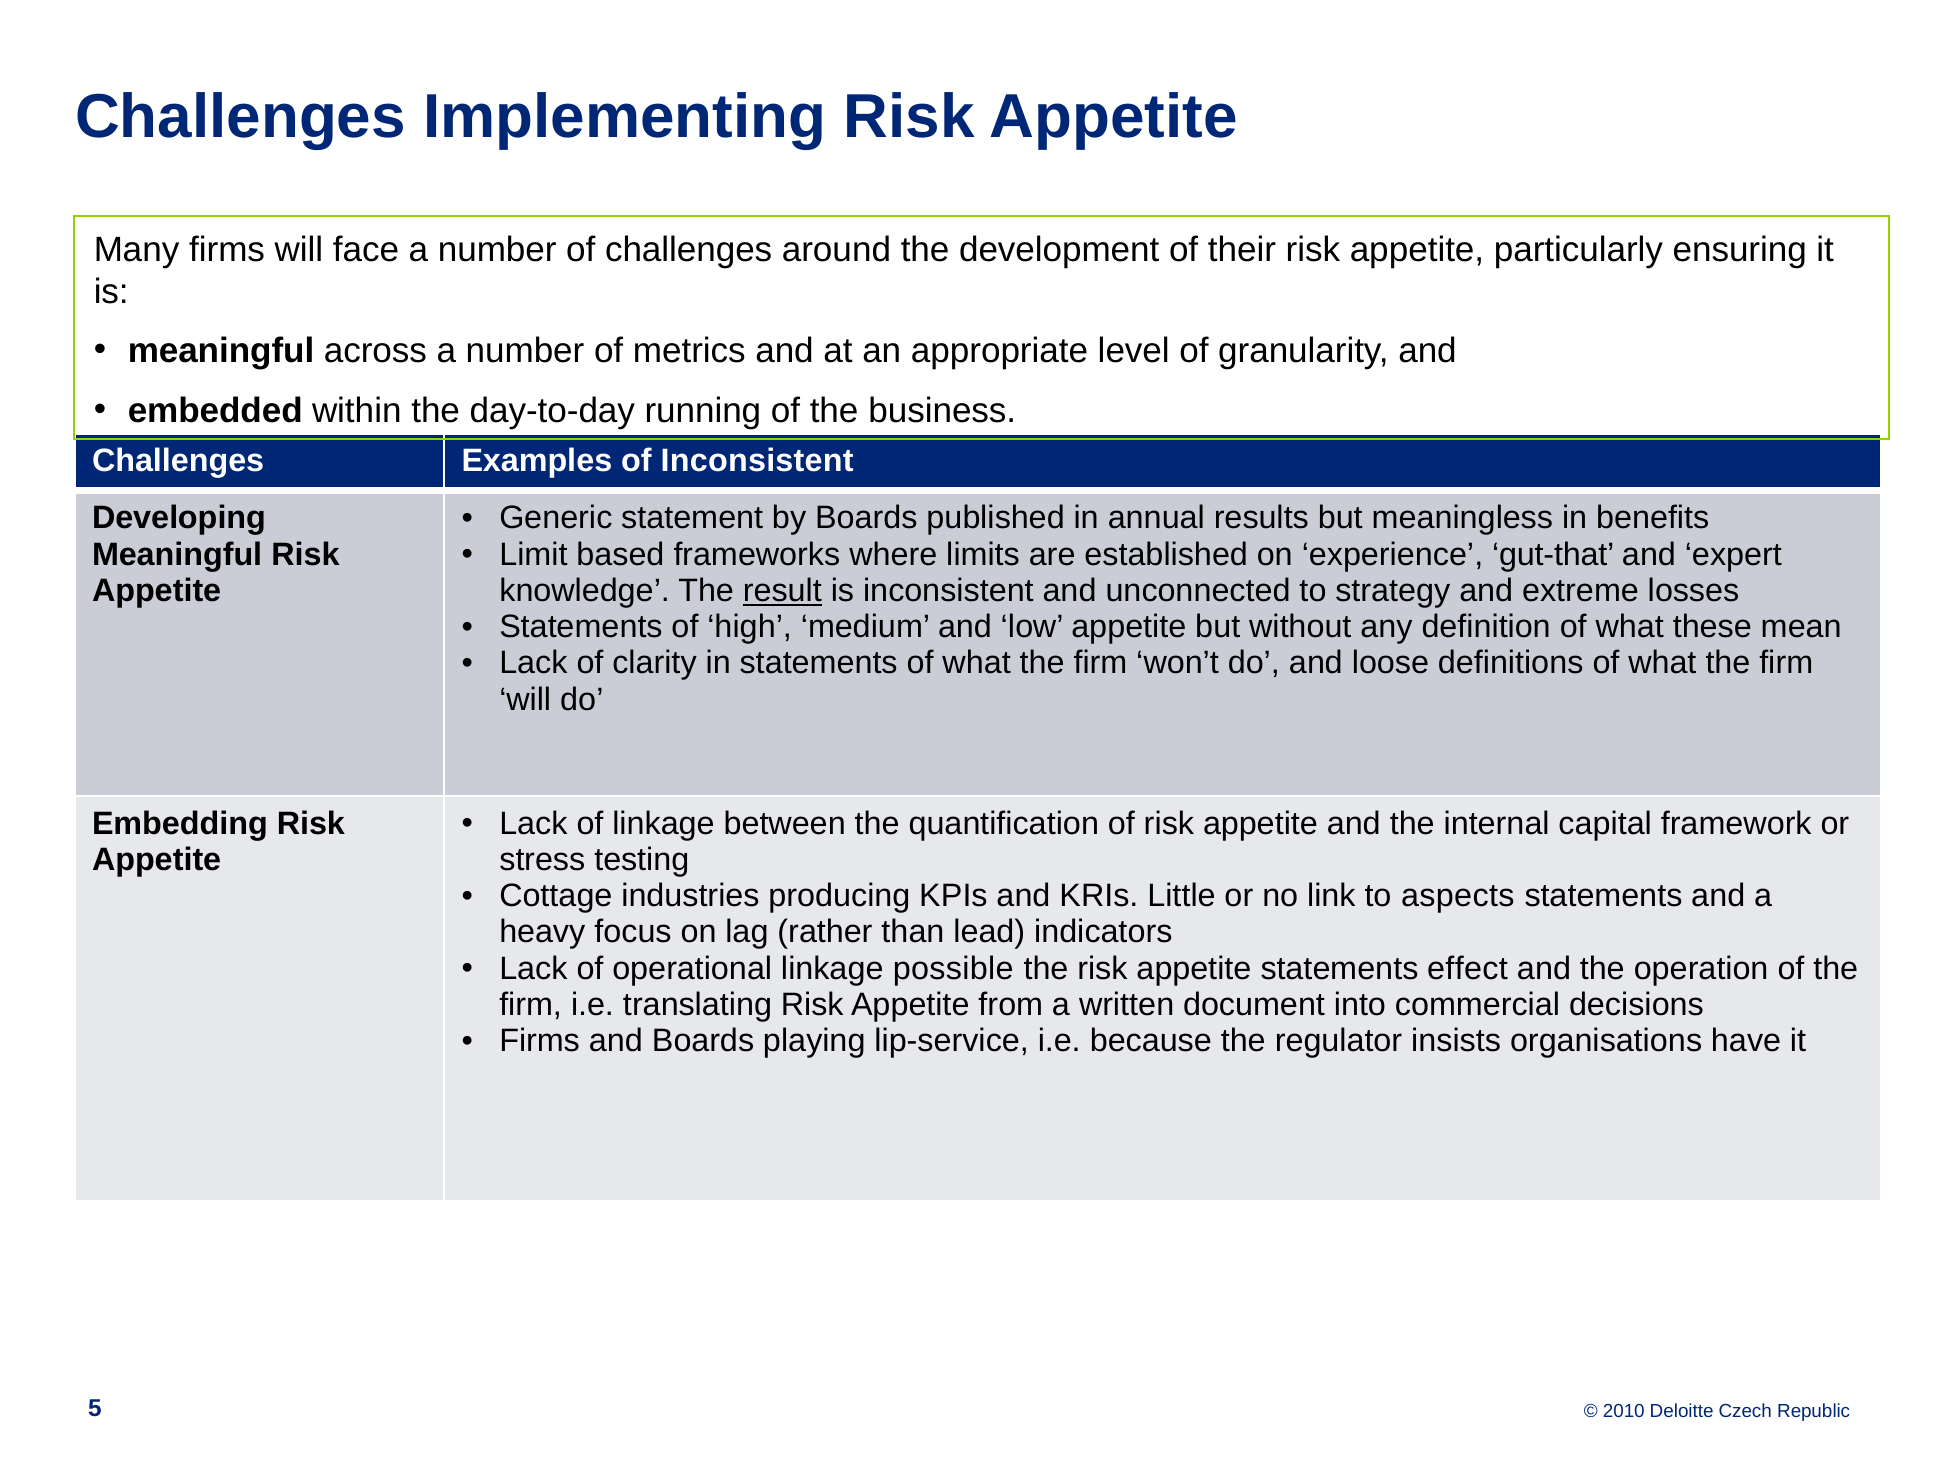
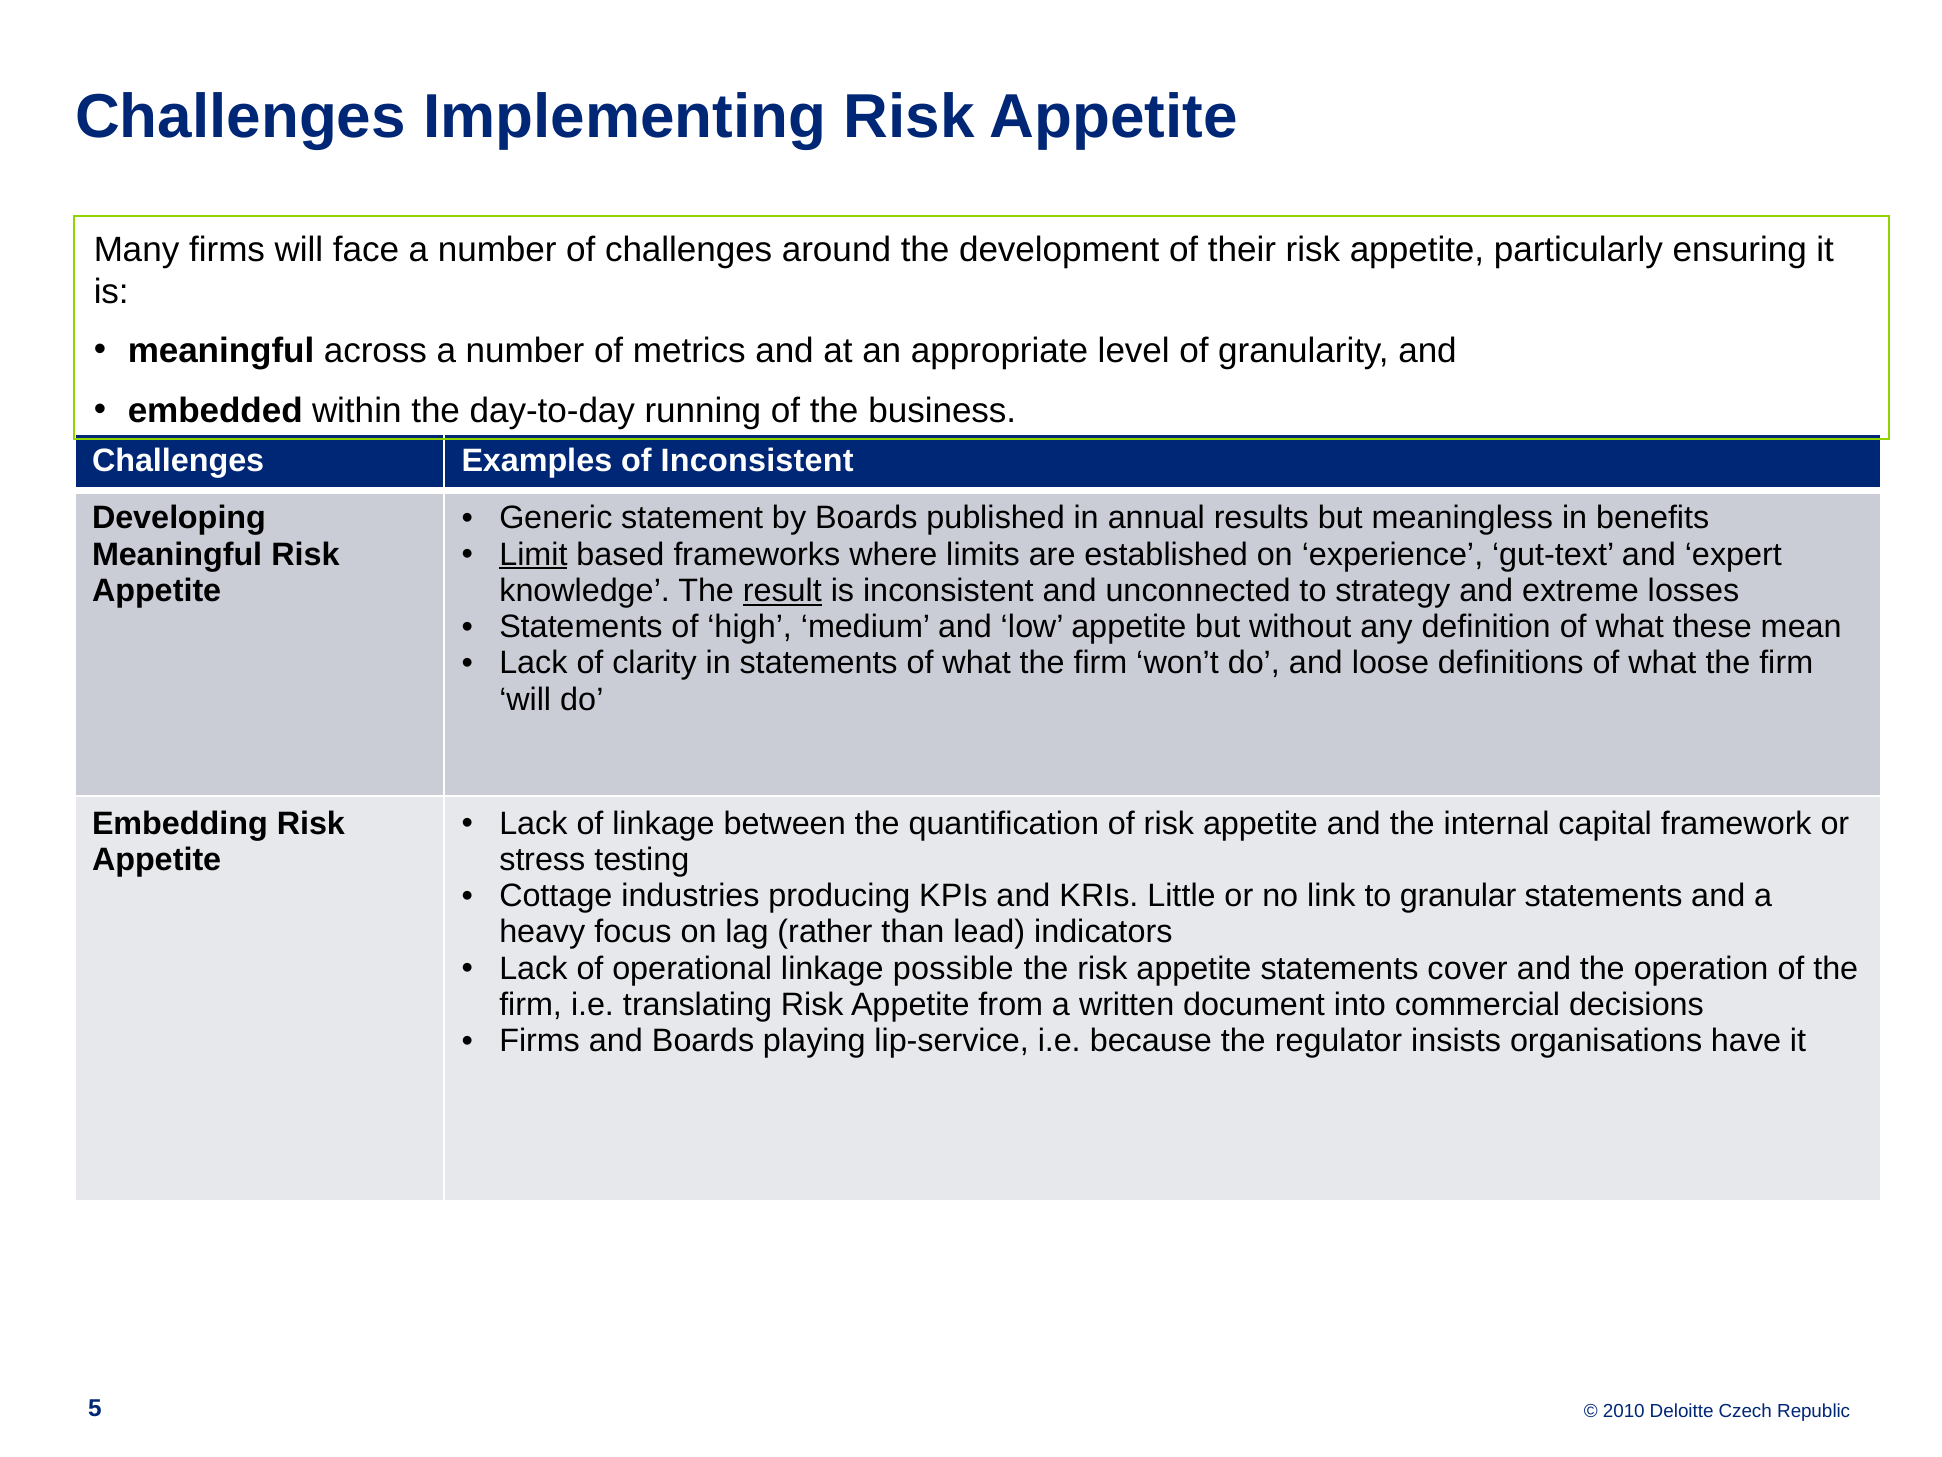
Limit underline: none -> present
gut-that: gut-that -> gut-text
aspects: aspects -> granular
effect: effect -> cover
